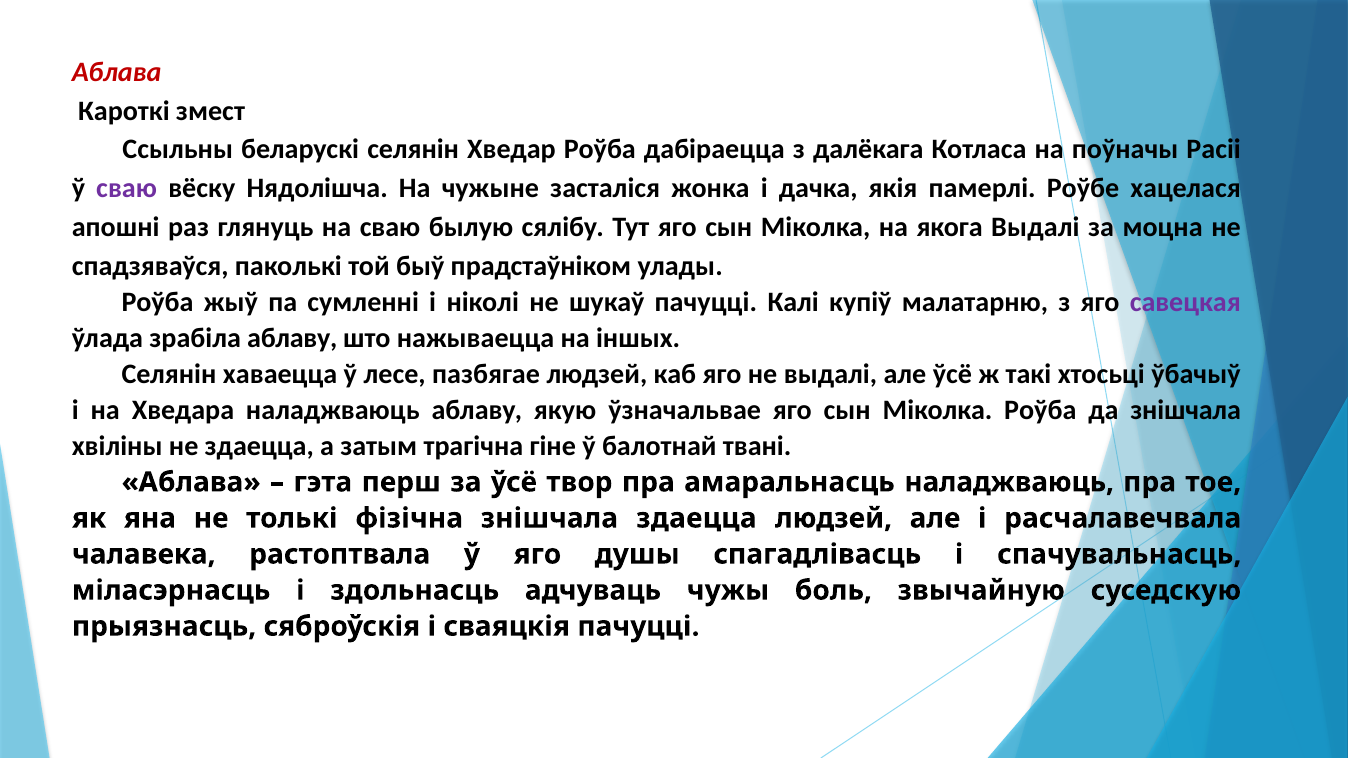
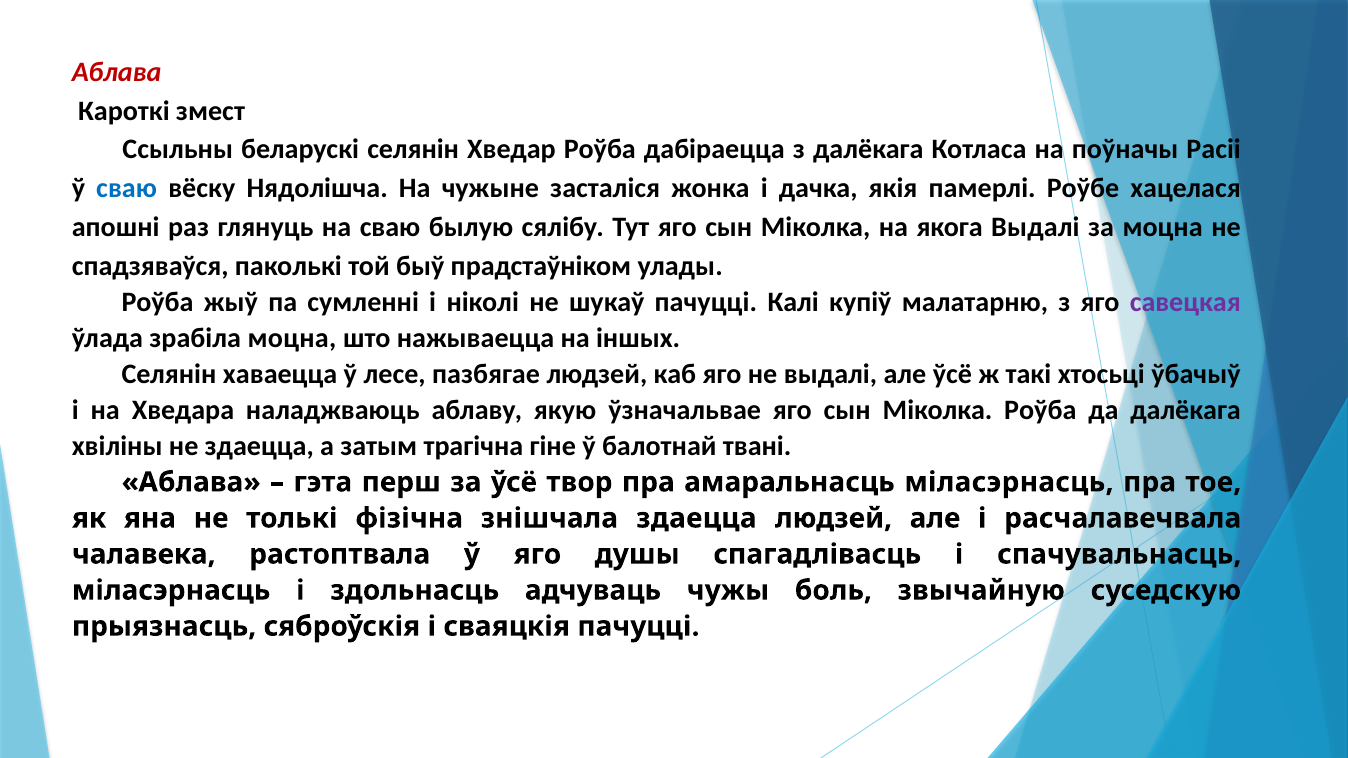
сваю at (127, 188) colour: purple -> blue
зрабіла аблаву: аблаву -> моцна
да знішчала: знішчала -> далёкага
амаральнасць наладжваюць: наладжваюць -> міласэрнасць
